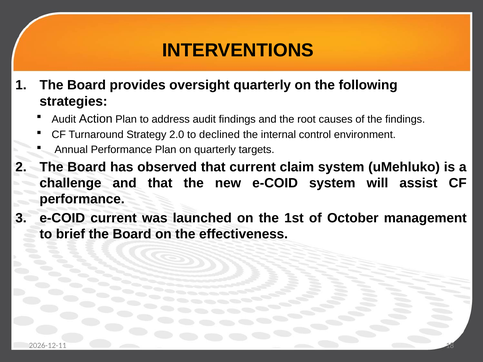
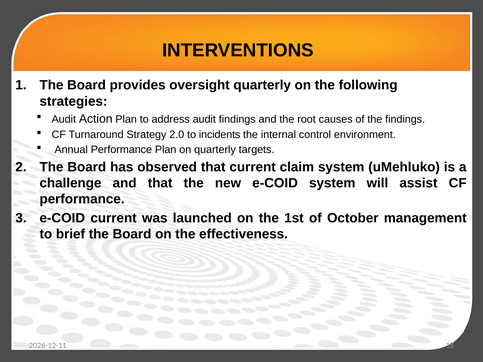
declined: declined -> incidents
